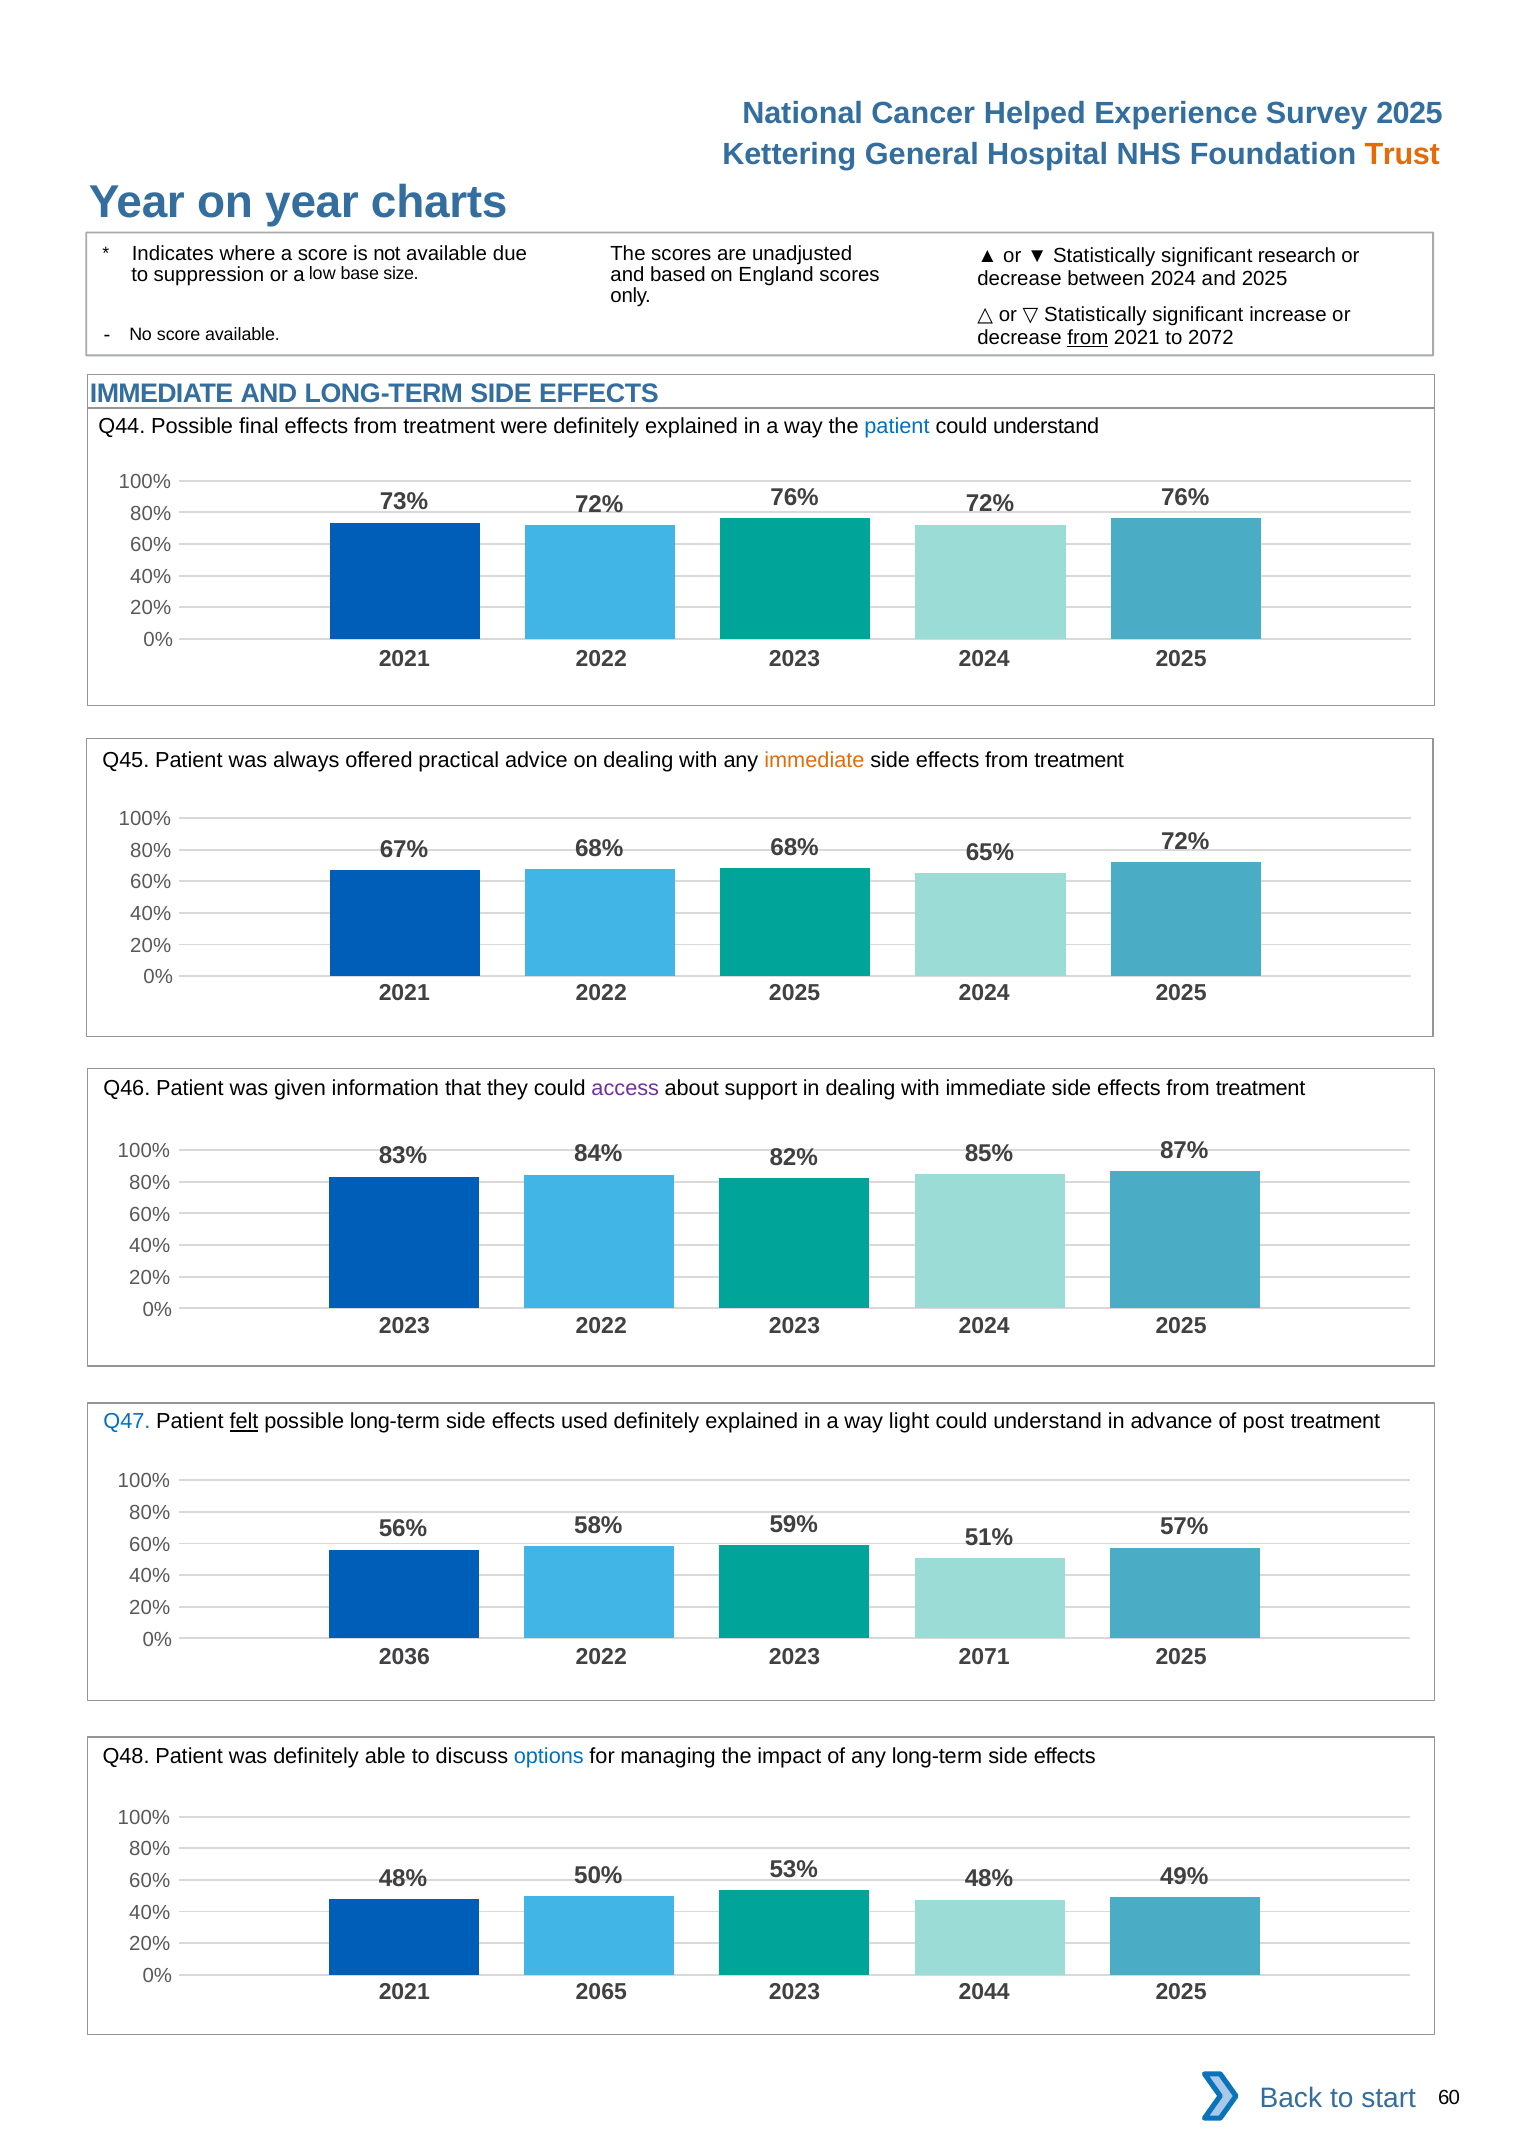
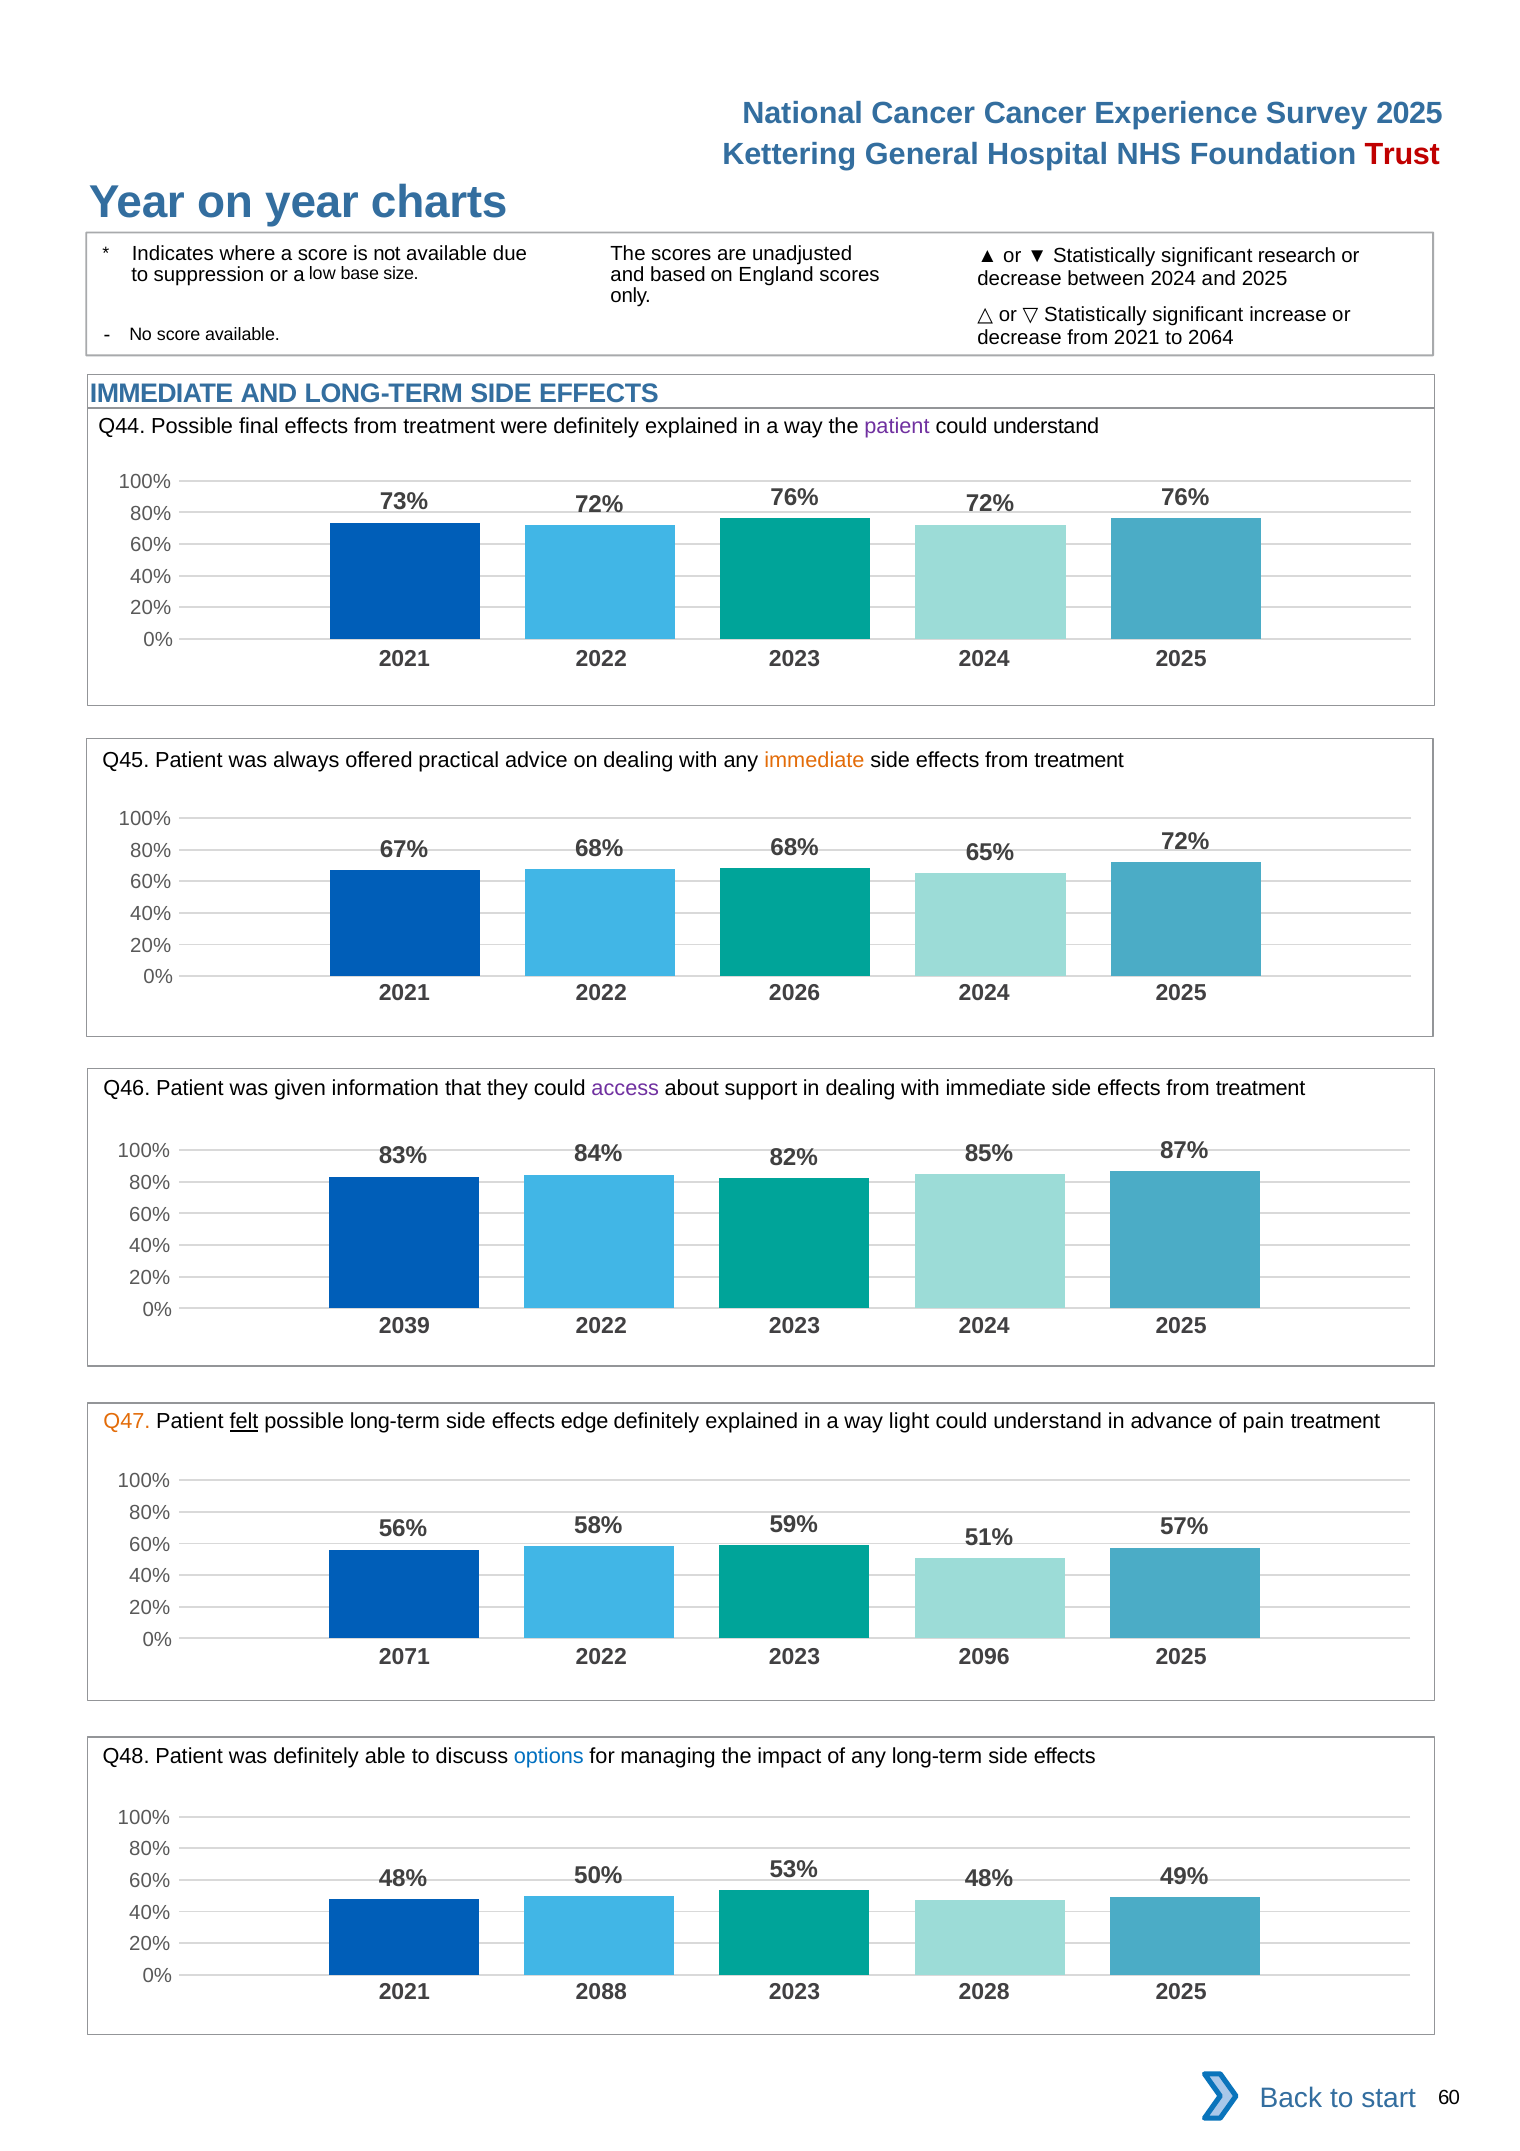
Cancer Helped: Helped -> Cancer
Trust colour: orange -> red
from at (1088, 337) underline: present -> none
2072: 2072 -> 2064
patient at (897, 426) colour: blue -> purple
2022 2025: 2025 -> 2026
2023 at (404, 1326): 2023 -> 2039
Q47 colour: blue -> orange
used: used -> edge
post: post -> pain
2036: 2036 -> 2071
2071: 2071 -> 2096
2065: 2065 -> 2088
2044: 2044 -> 2028
